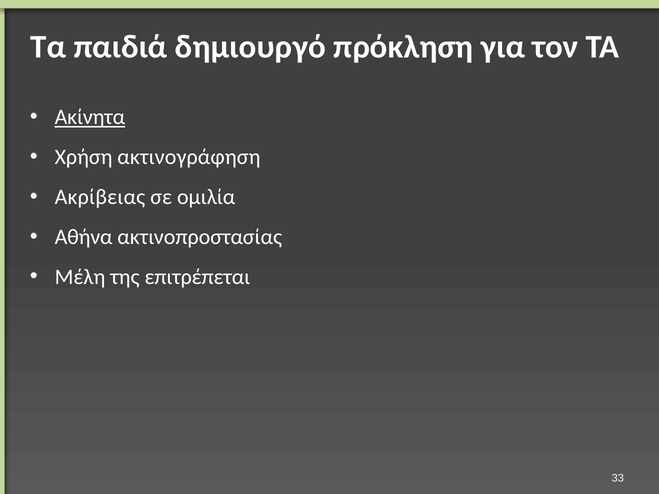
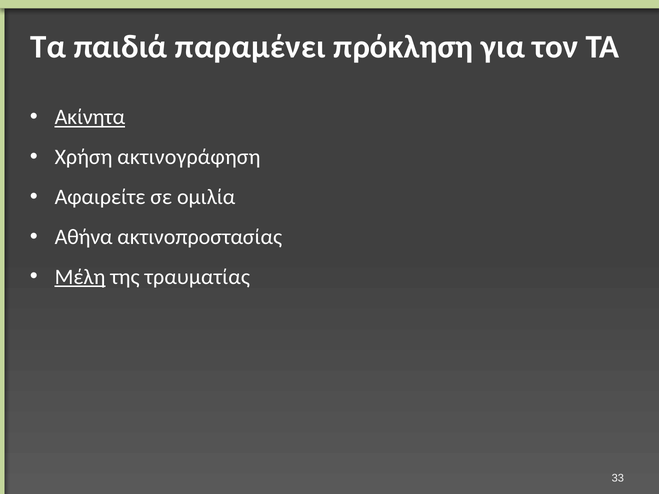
δημιουργό: δημιουργό -> παραμένει
Ακρίβειας: Ακρίβειας -> Αφαιρείτε
Μέλη underline: none -> present
επιτρέπεται: επιτρέπεται -> τραυματίας
